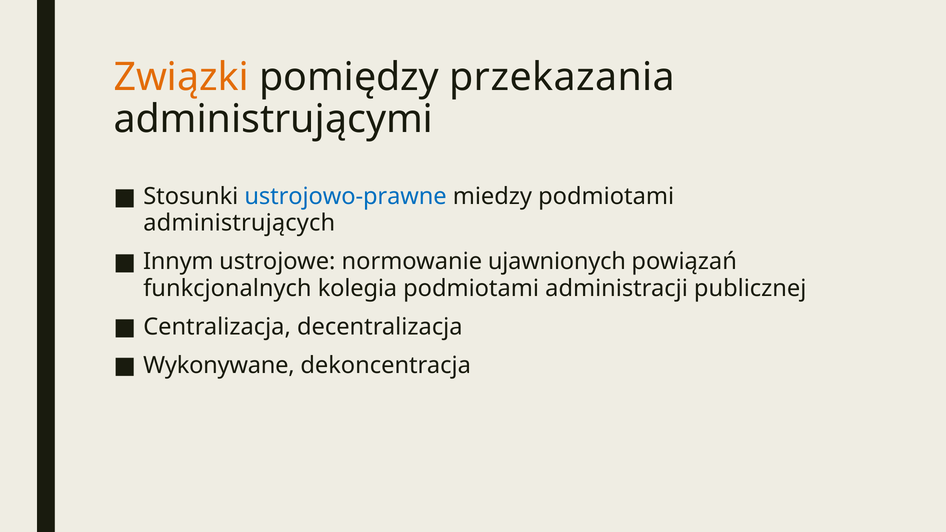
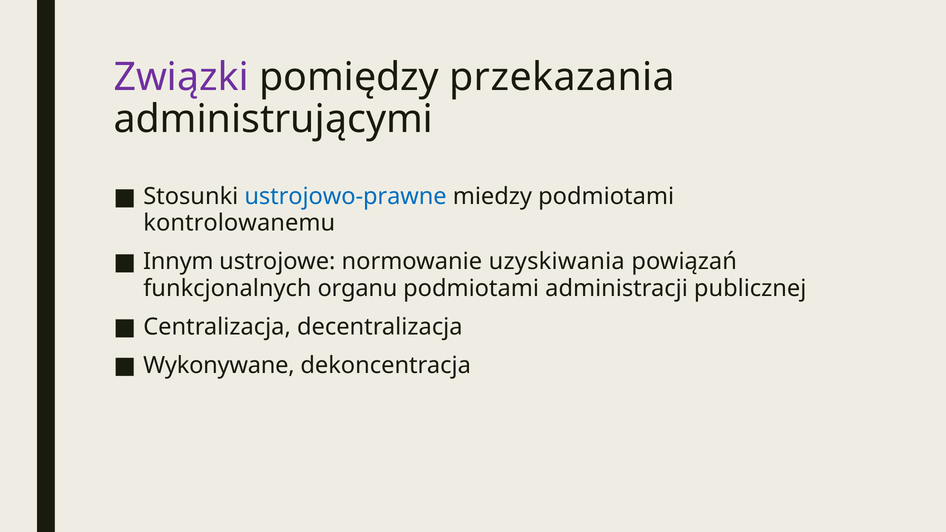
Związki colour: orange -> purple
administrujących: administrujących -> kontrolowanemu
ujawnionych: ujawnionych -> uzyskiwania
kolegia: kolegia -> organu
